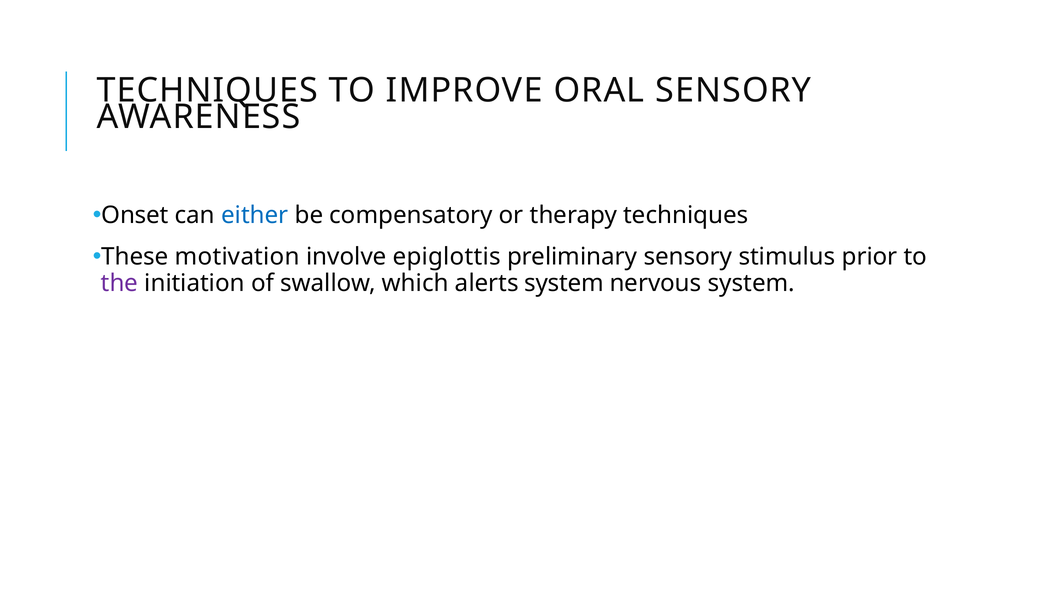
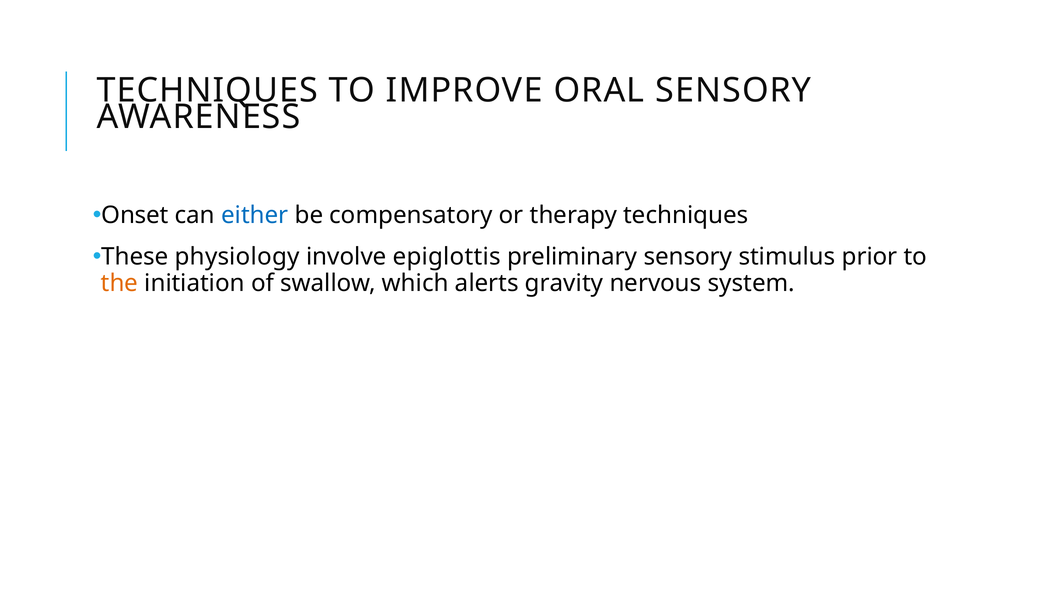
motivation: motivation -> physiology
the colour: purple -> orange
alerts system: system -> gravity
